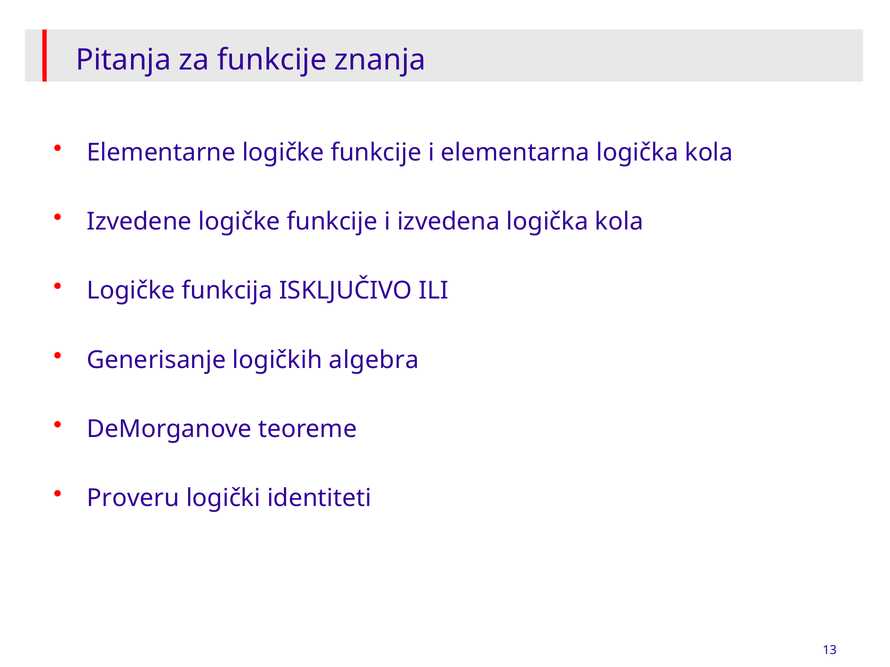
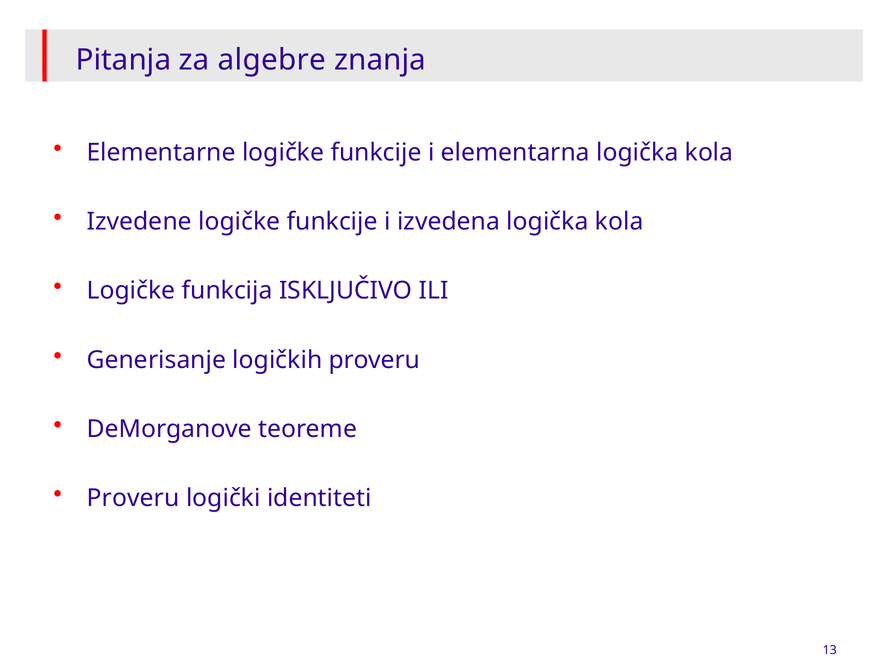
za funkcije: funkcije -> algebre
logičkih algebra: algebra -> proveru
